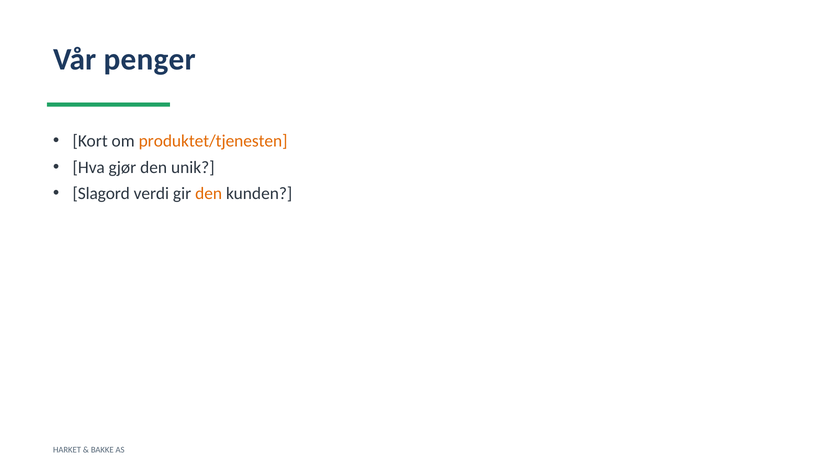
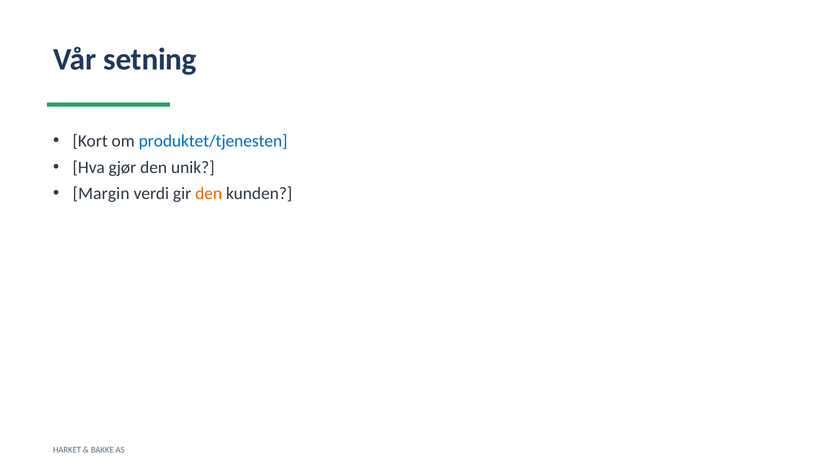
penger: penger -> setning
produktet/tjenesten colour: orange -> blue
Slagord: Slagord -> Margin
